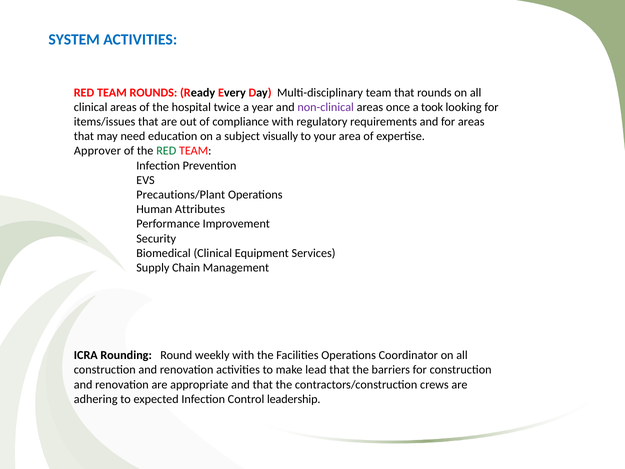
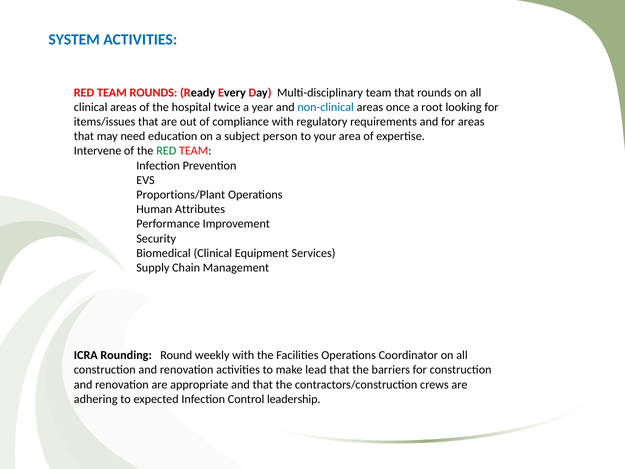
non-clinical colour: purple -> blue
took: took -> root
visually: visually -> person
Approver: Approver -> Intervene
Precautions/Plant: Precautions/Plant -> Proportions/Plant
